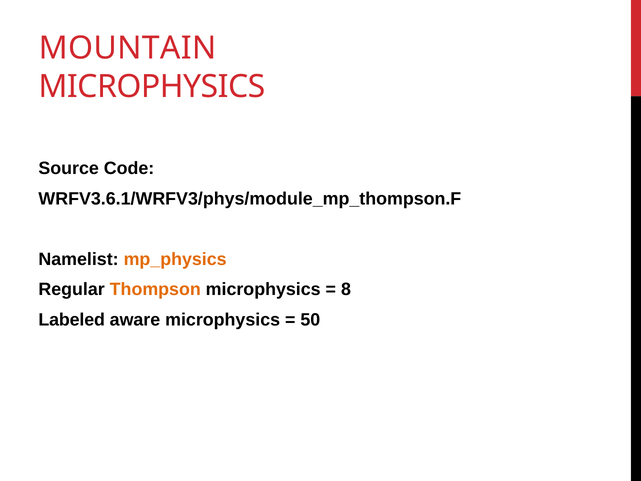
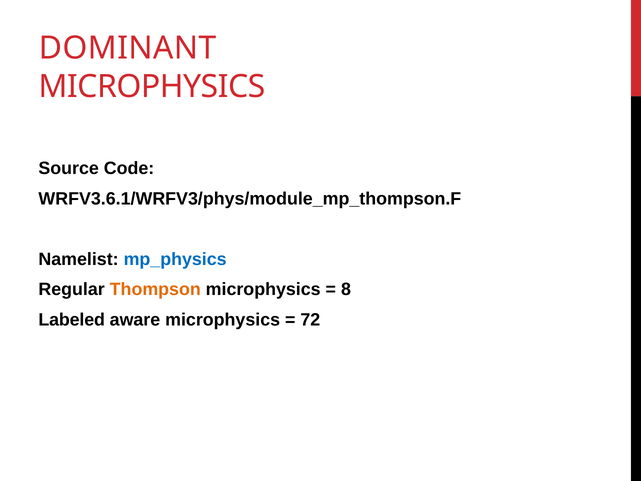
MOUNTAIN: MOUNTAIN -> DOMINANT
mp_physics colour: orange -> blue
50: 50 -> 72
